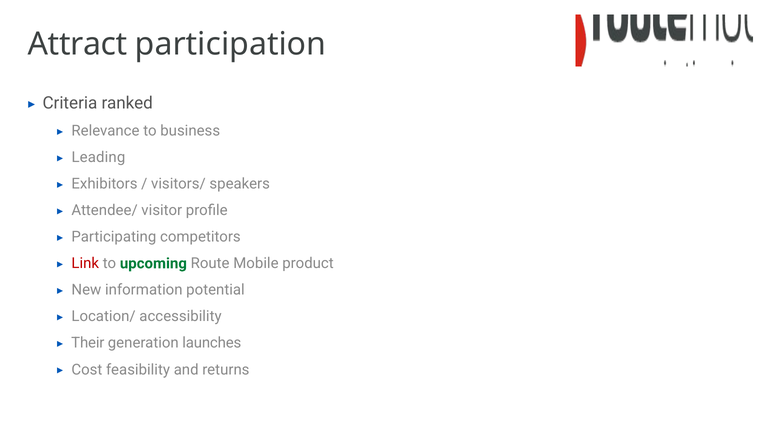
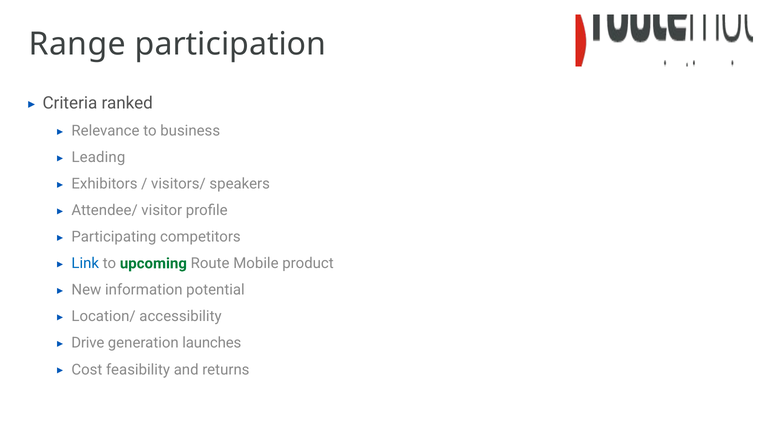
Attract: Attract -> Range
Link colour: red -> blue
Their: Their -> Drive
